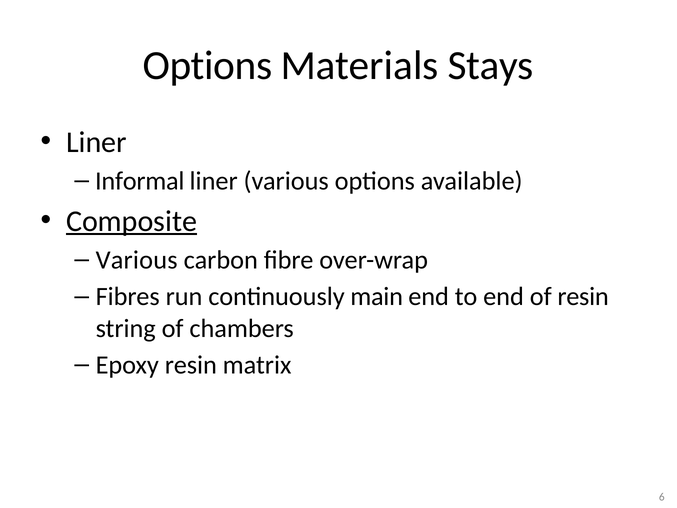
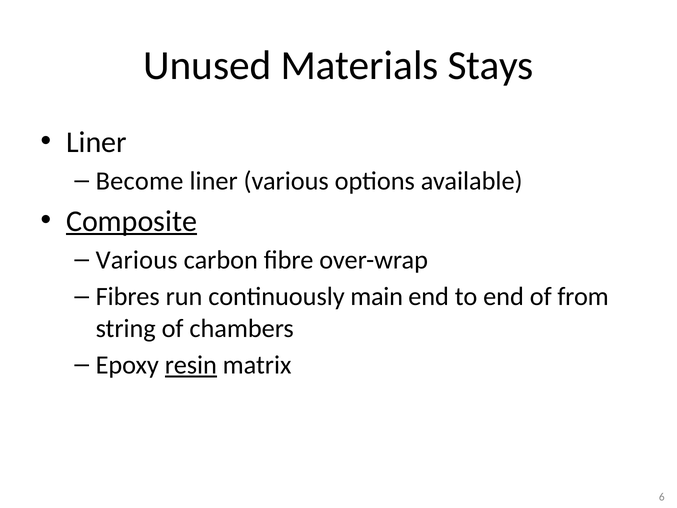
Options at (207, 66): Options -> Unused
Informal: Informal -> Become
of resin: resin -> from
resin at (191, 365) underline: none -> present
